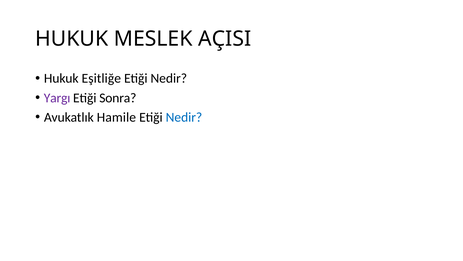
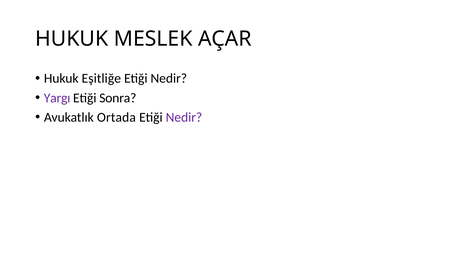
AÇISI: AÇISI -> AÇAR
Hamile: Hamile -> Ortada
Nedir at (184, 117) colour: blue -> purple
